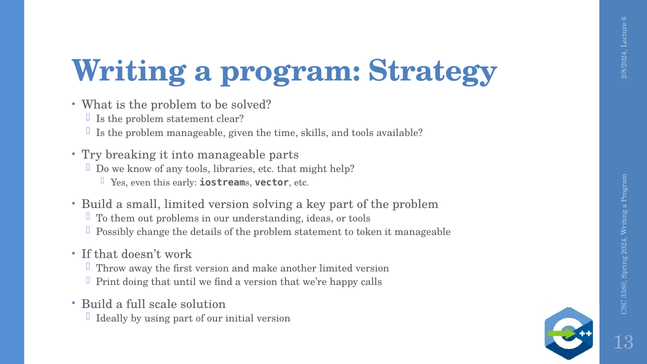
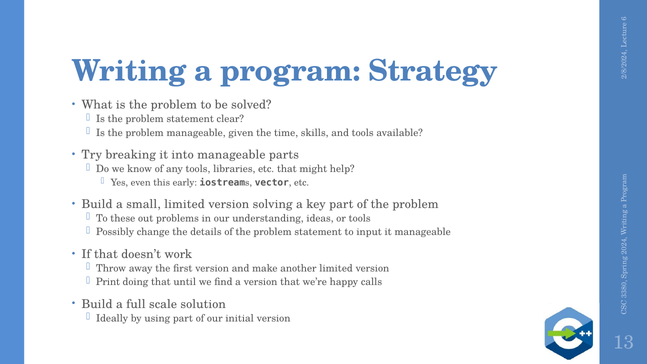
them: them -> these
token: token -> input
